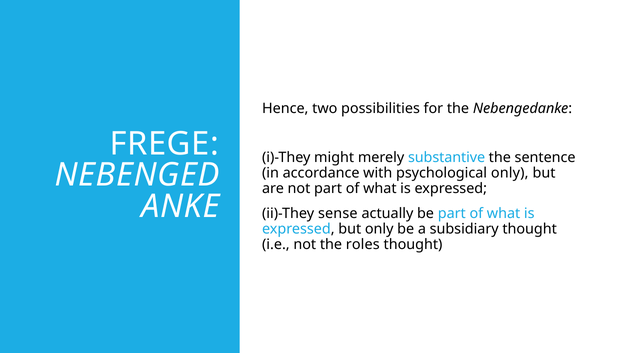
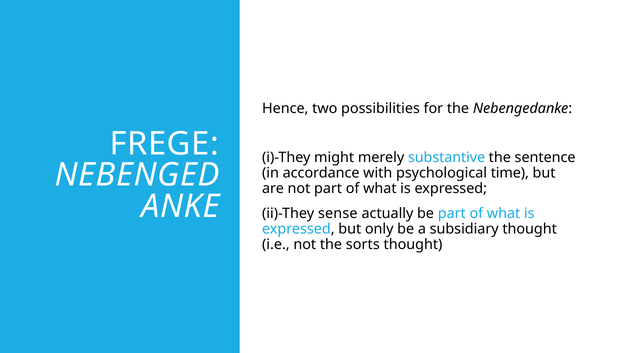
psychological only: only -> time
roles: roles -> sorts
